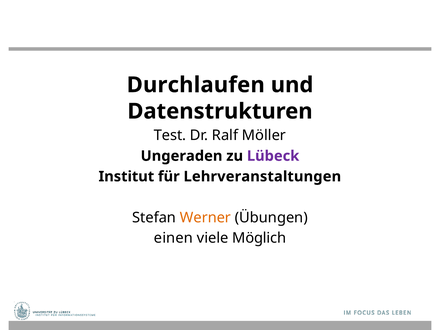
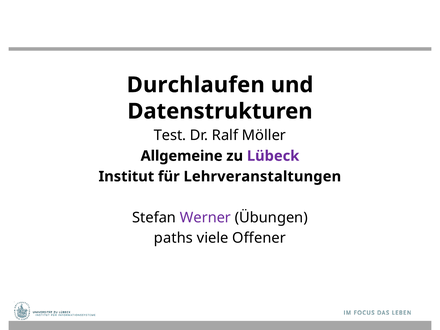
Ungeraden: Ungeraden -> Allgemeine
Werner colour: orange -> purple
einen: einen -> paths
Möglich: Möglich -> Offener
